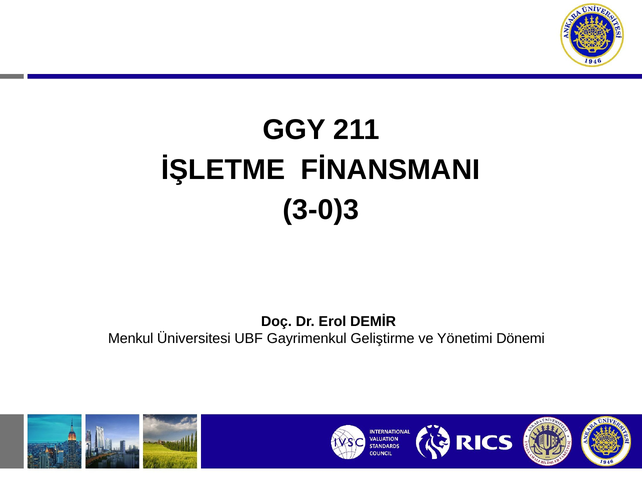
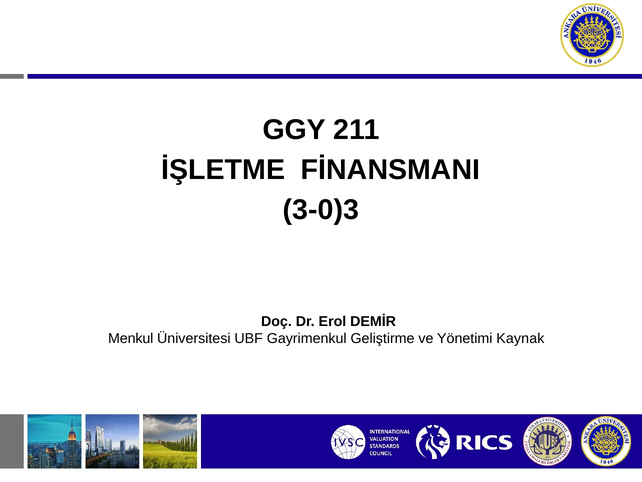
Dönemi: Dönemi -> Kaynak
